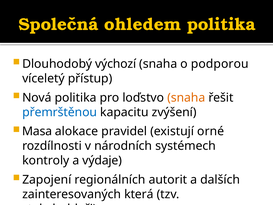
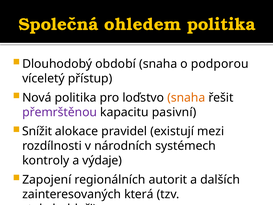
výchozí: výchozí -> období
přemrštěnou colour: blue -> purple
zvýšení: zvýšení -> pasivní
Masa: Masa -> Snížit
orné: orné -> mezi
